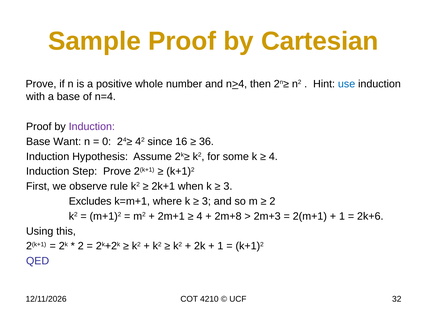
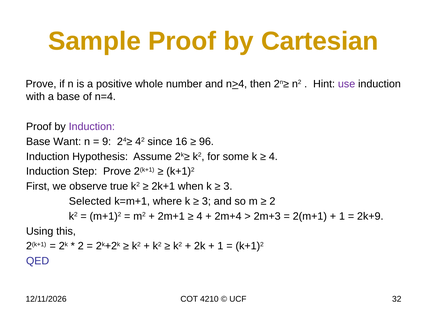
use colour: blue -> purple
0: 0 -> 9
36: 36 -> 96
rule: rule -> true
Excludes: Excludes -> Selected
2m+8: 2m+8 -> 2m+4
2k+6: 2k+6 -> 2k+9
